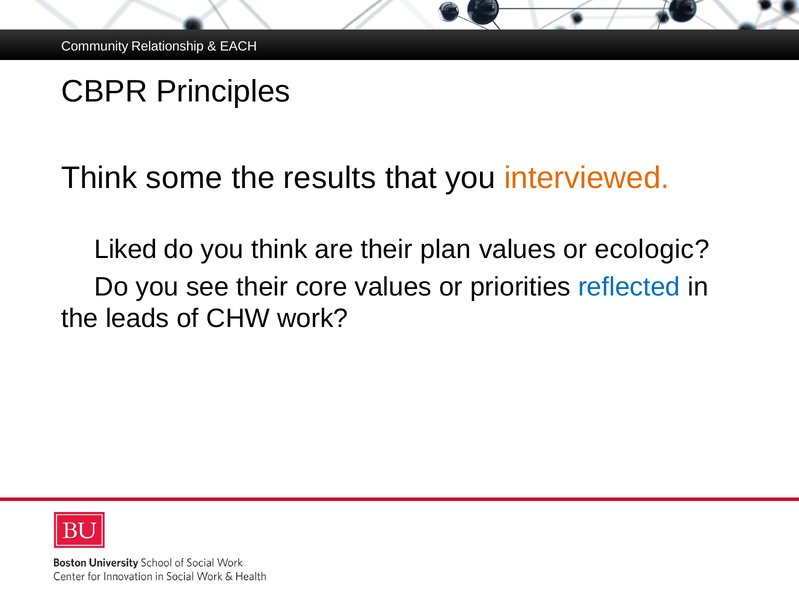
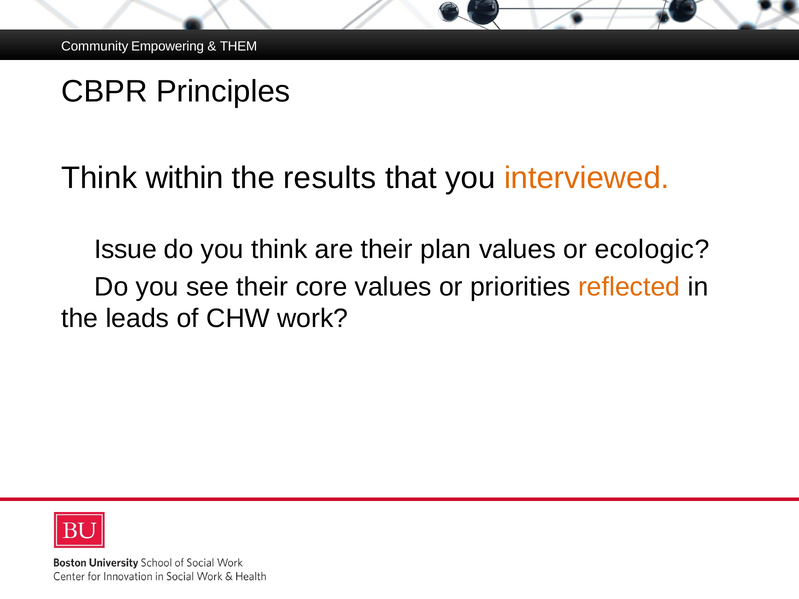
Relationship: Relationship -> Empowering
EACH: EACH -> THEM
some: some -> within
Liked: Liked -> Issue
reflected colour: blue -> orange
